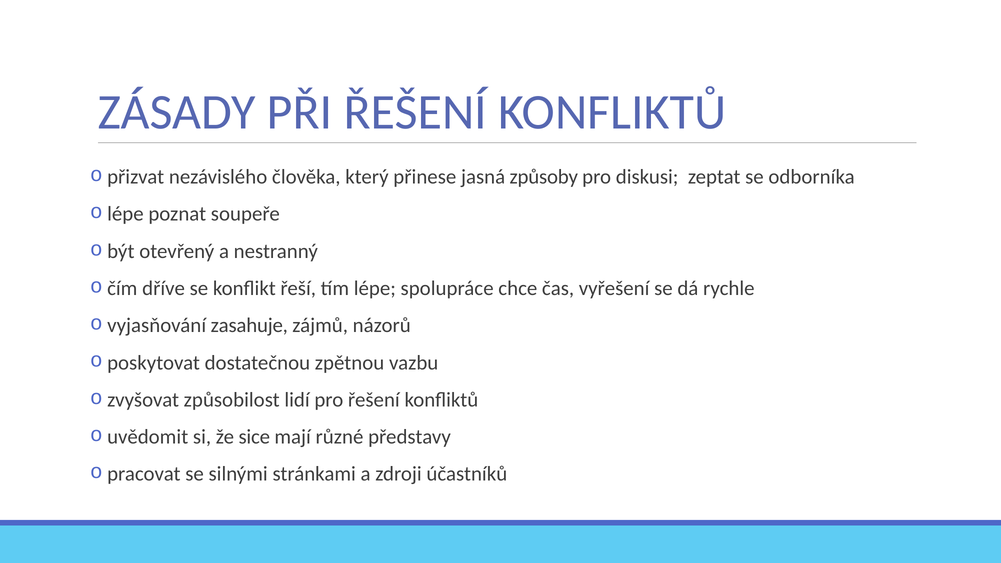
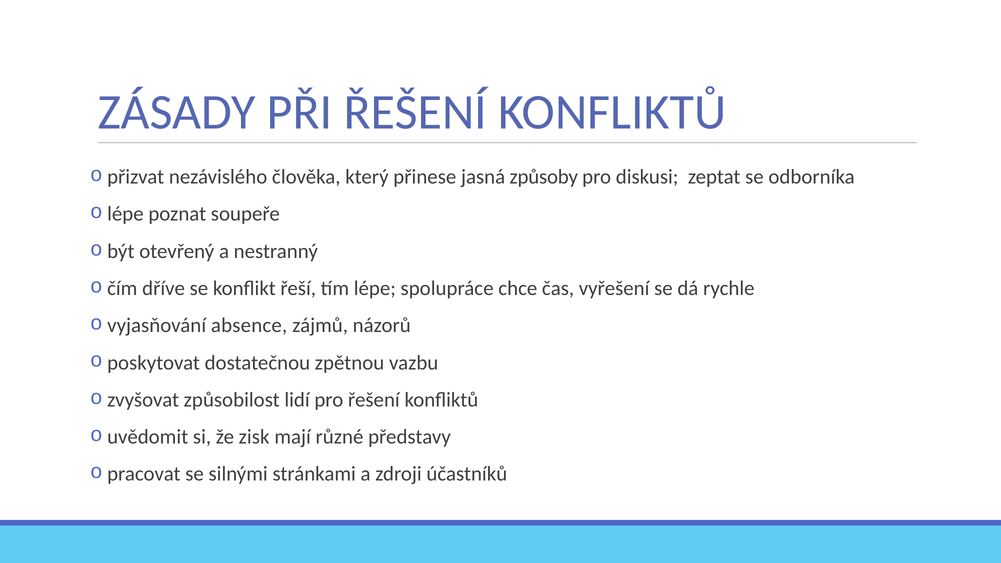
zasahuje: zasahuje -> absence
sice: sice -> zisk
